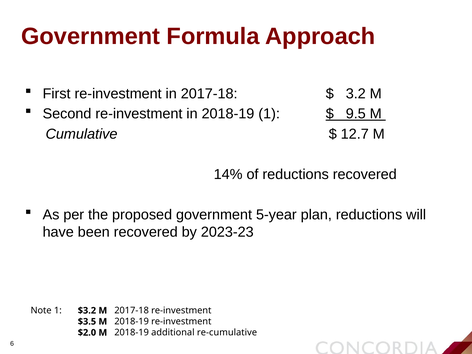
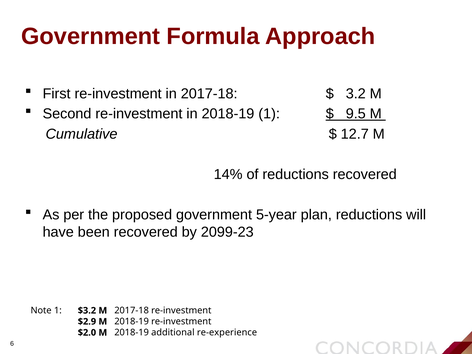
2023-23: 2023-23 -> 2099-23
$3.5: $3.5 -> $2.9
re-cumulative: re-cumulative -> re-experience
